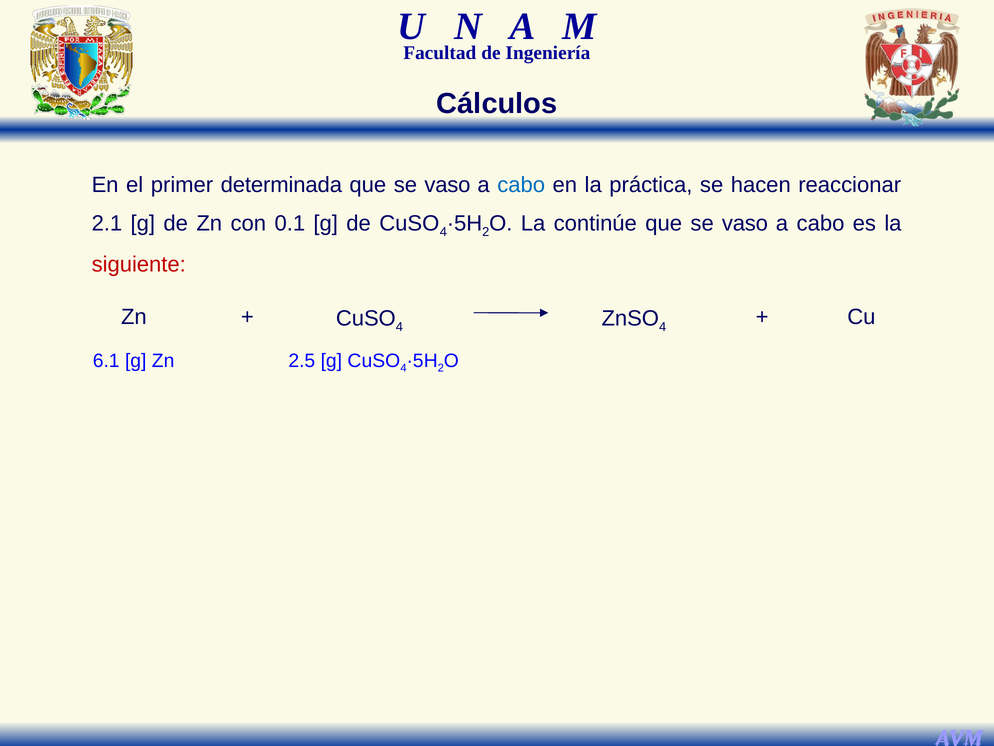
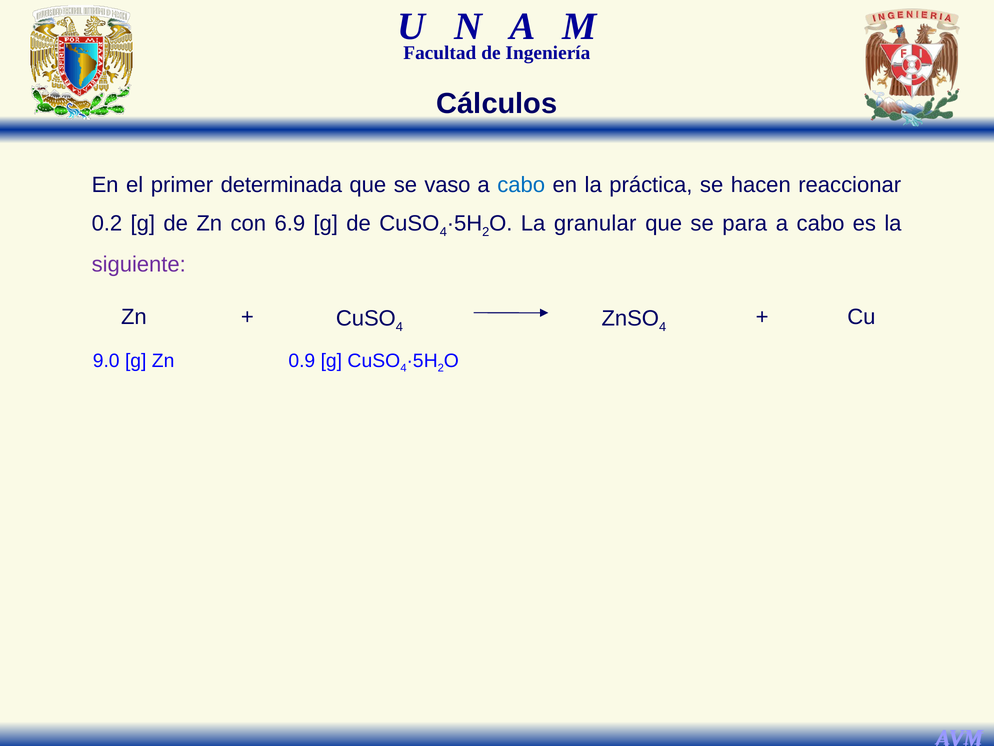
2.1: 2.1 -> 0.2
0.1: 0.1 -> 6.9
continúe: continúe -> granular
vaso at (745, 223): vaso -> para
siguiente colour: red -> purple
6.1: 6.1 -> 9.0
2.5: 2.5 -> 0.9
